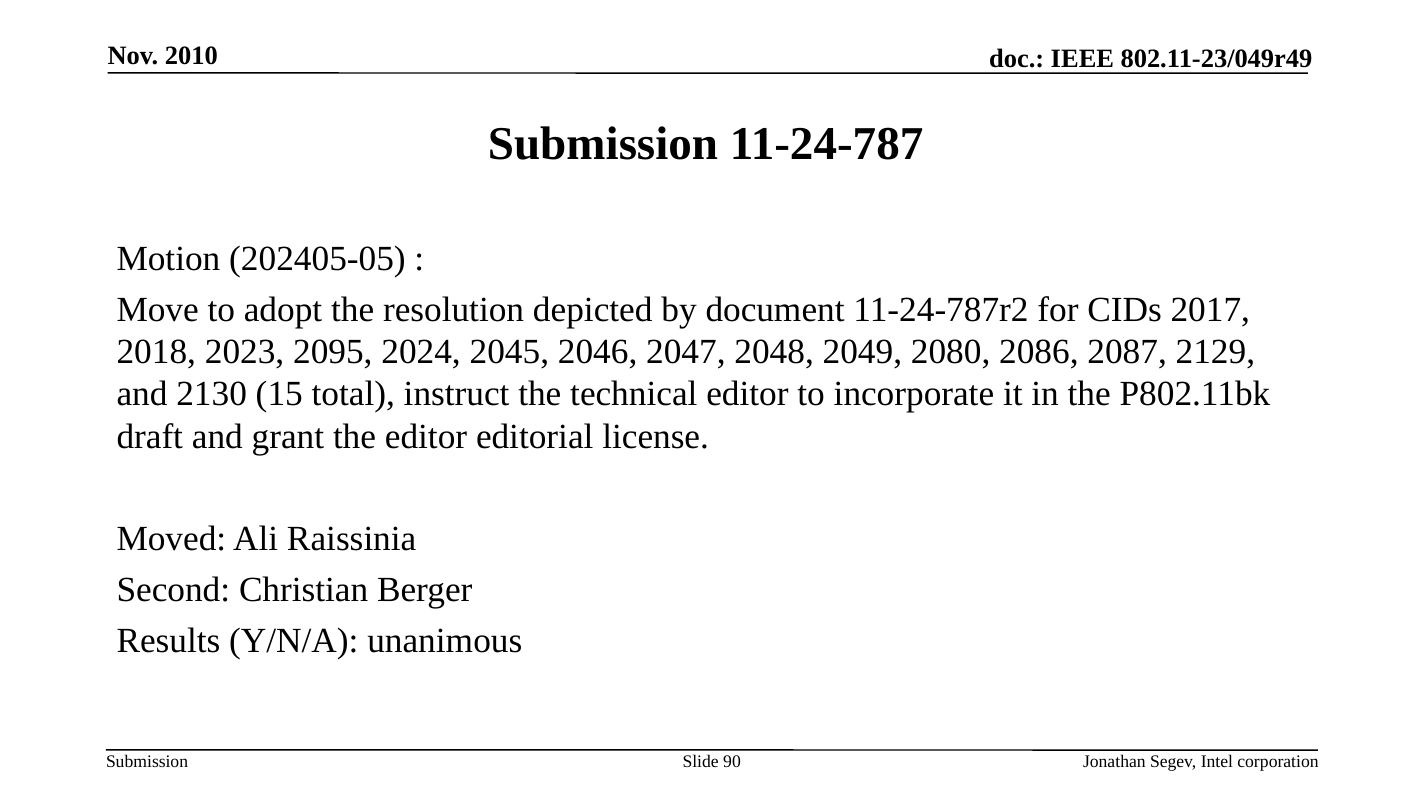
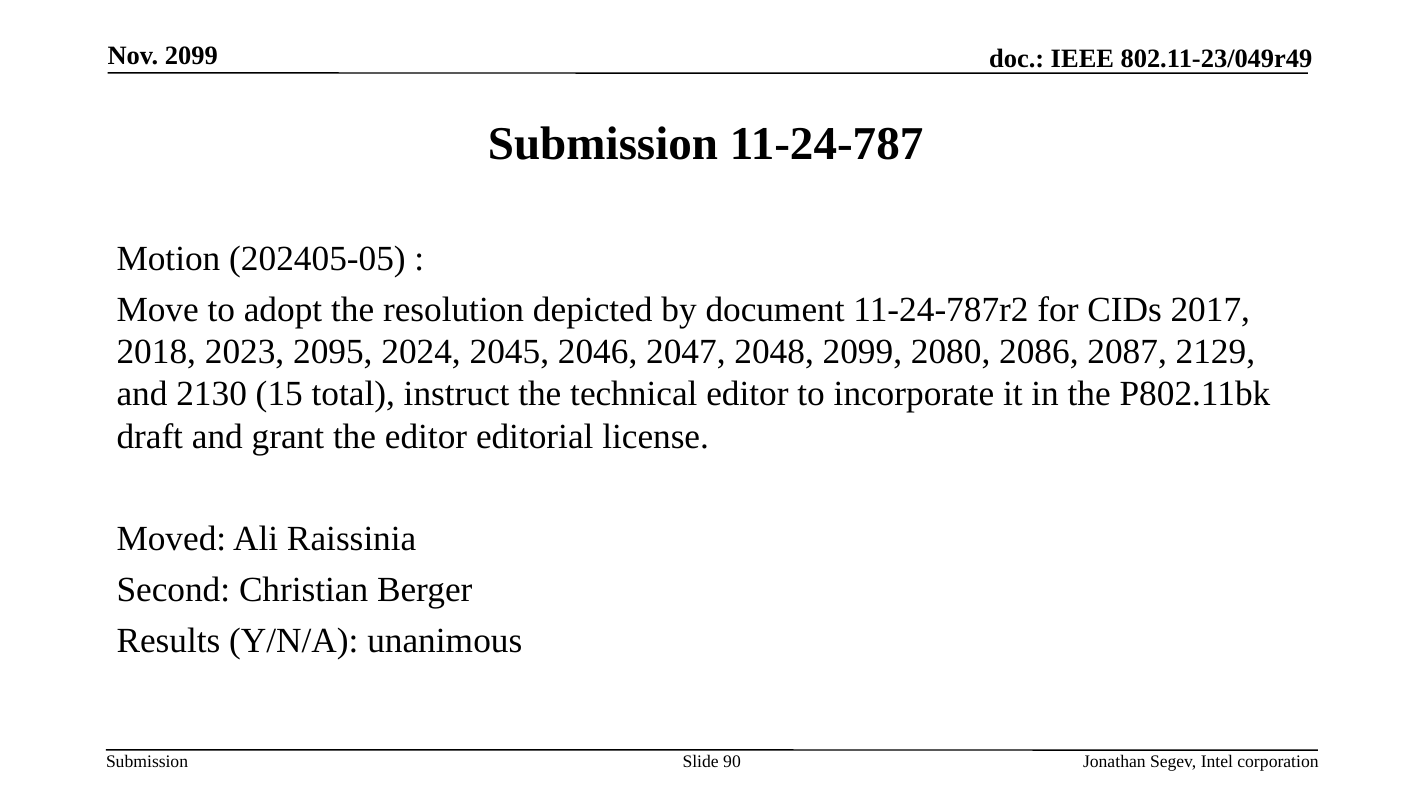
Nov 2010: 2010 -> 2099
2048 2049: 2049 -> 2099
